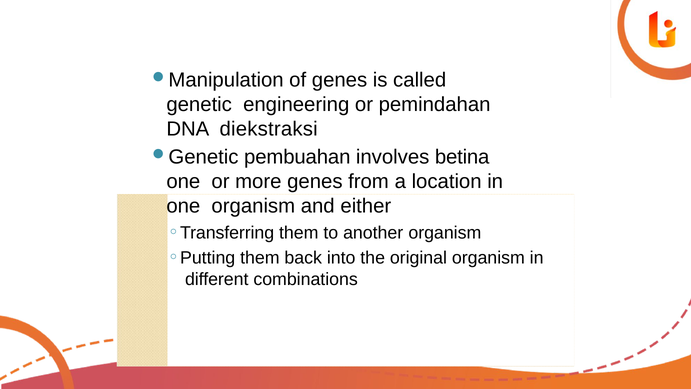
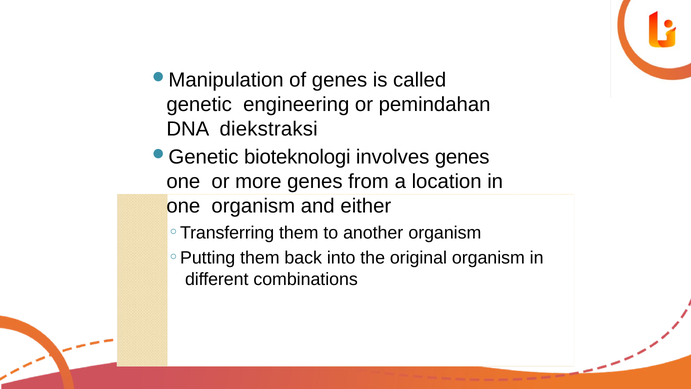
pembuahan: pembuahan -> bioteknologi
involves betina: betina -> genes
